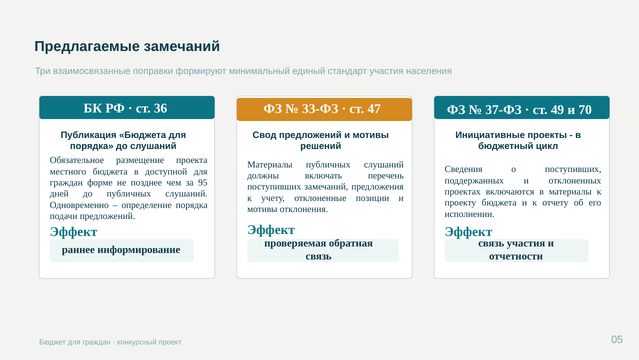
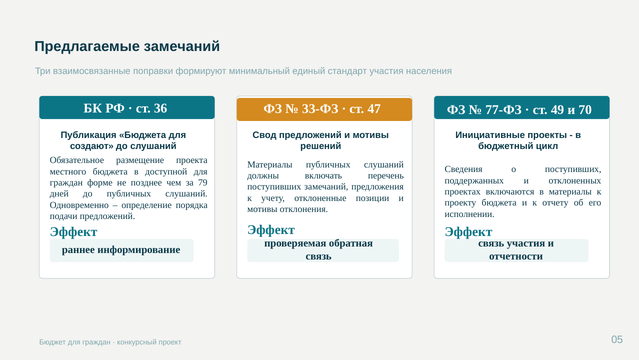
37-ФЗ: 37-ФЗ -> 77-ФЗ
порядка at (92, 146): порядка -> создают
95: 95 -> 79
